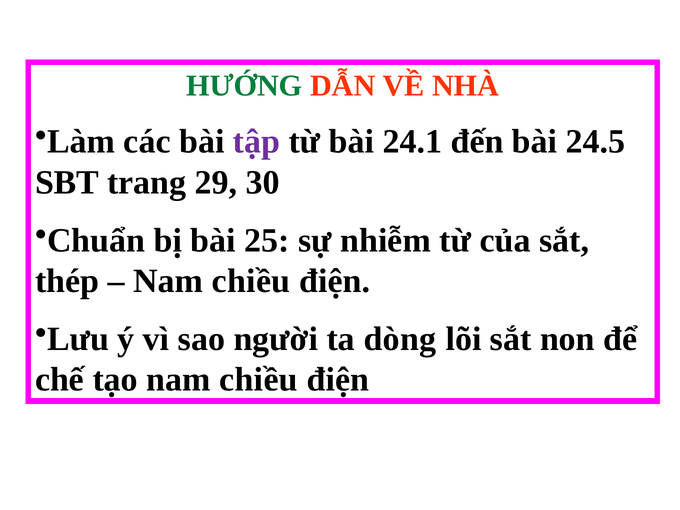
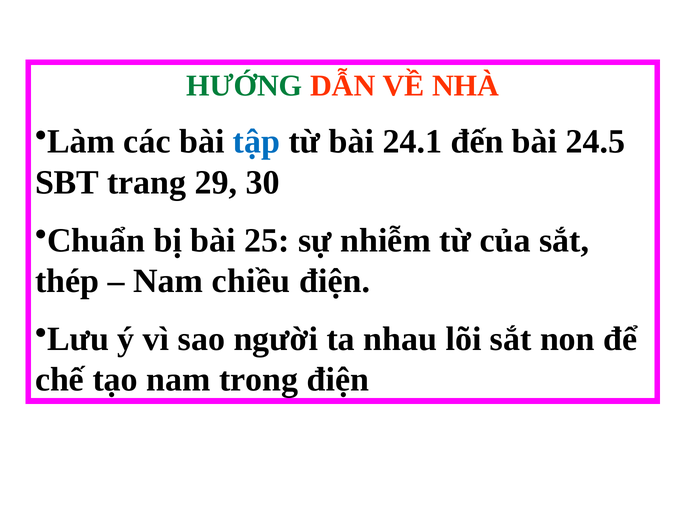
tập colour: purple -> blue
dòng: dòng -> nhau
tạo nam chiều: chiều -> trong
